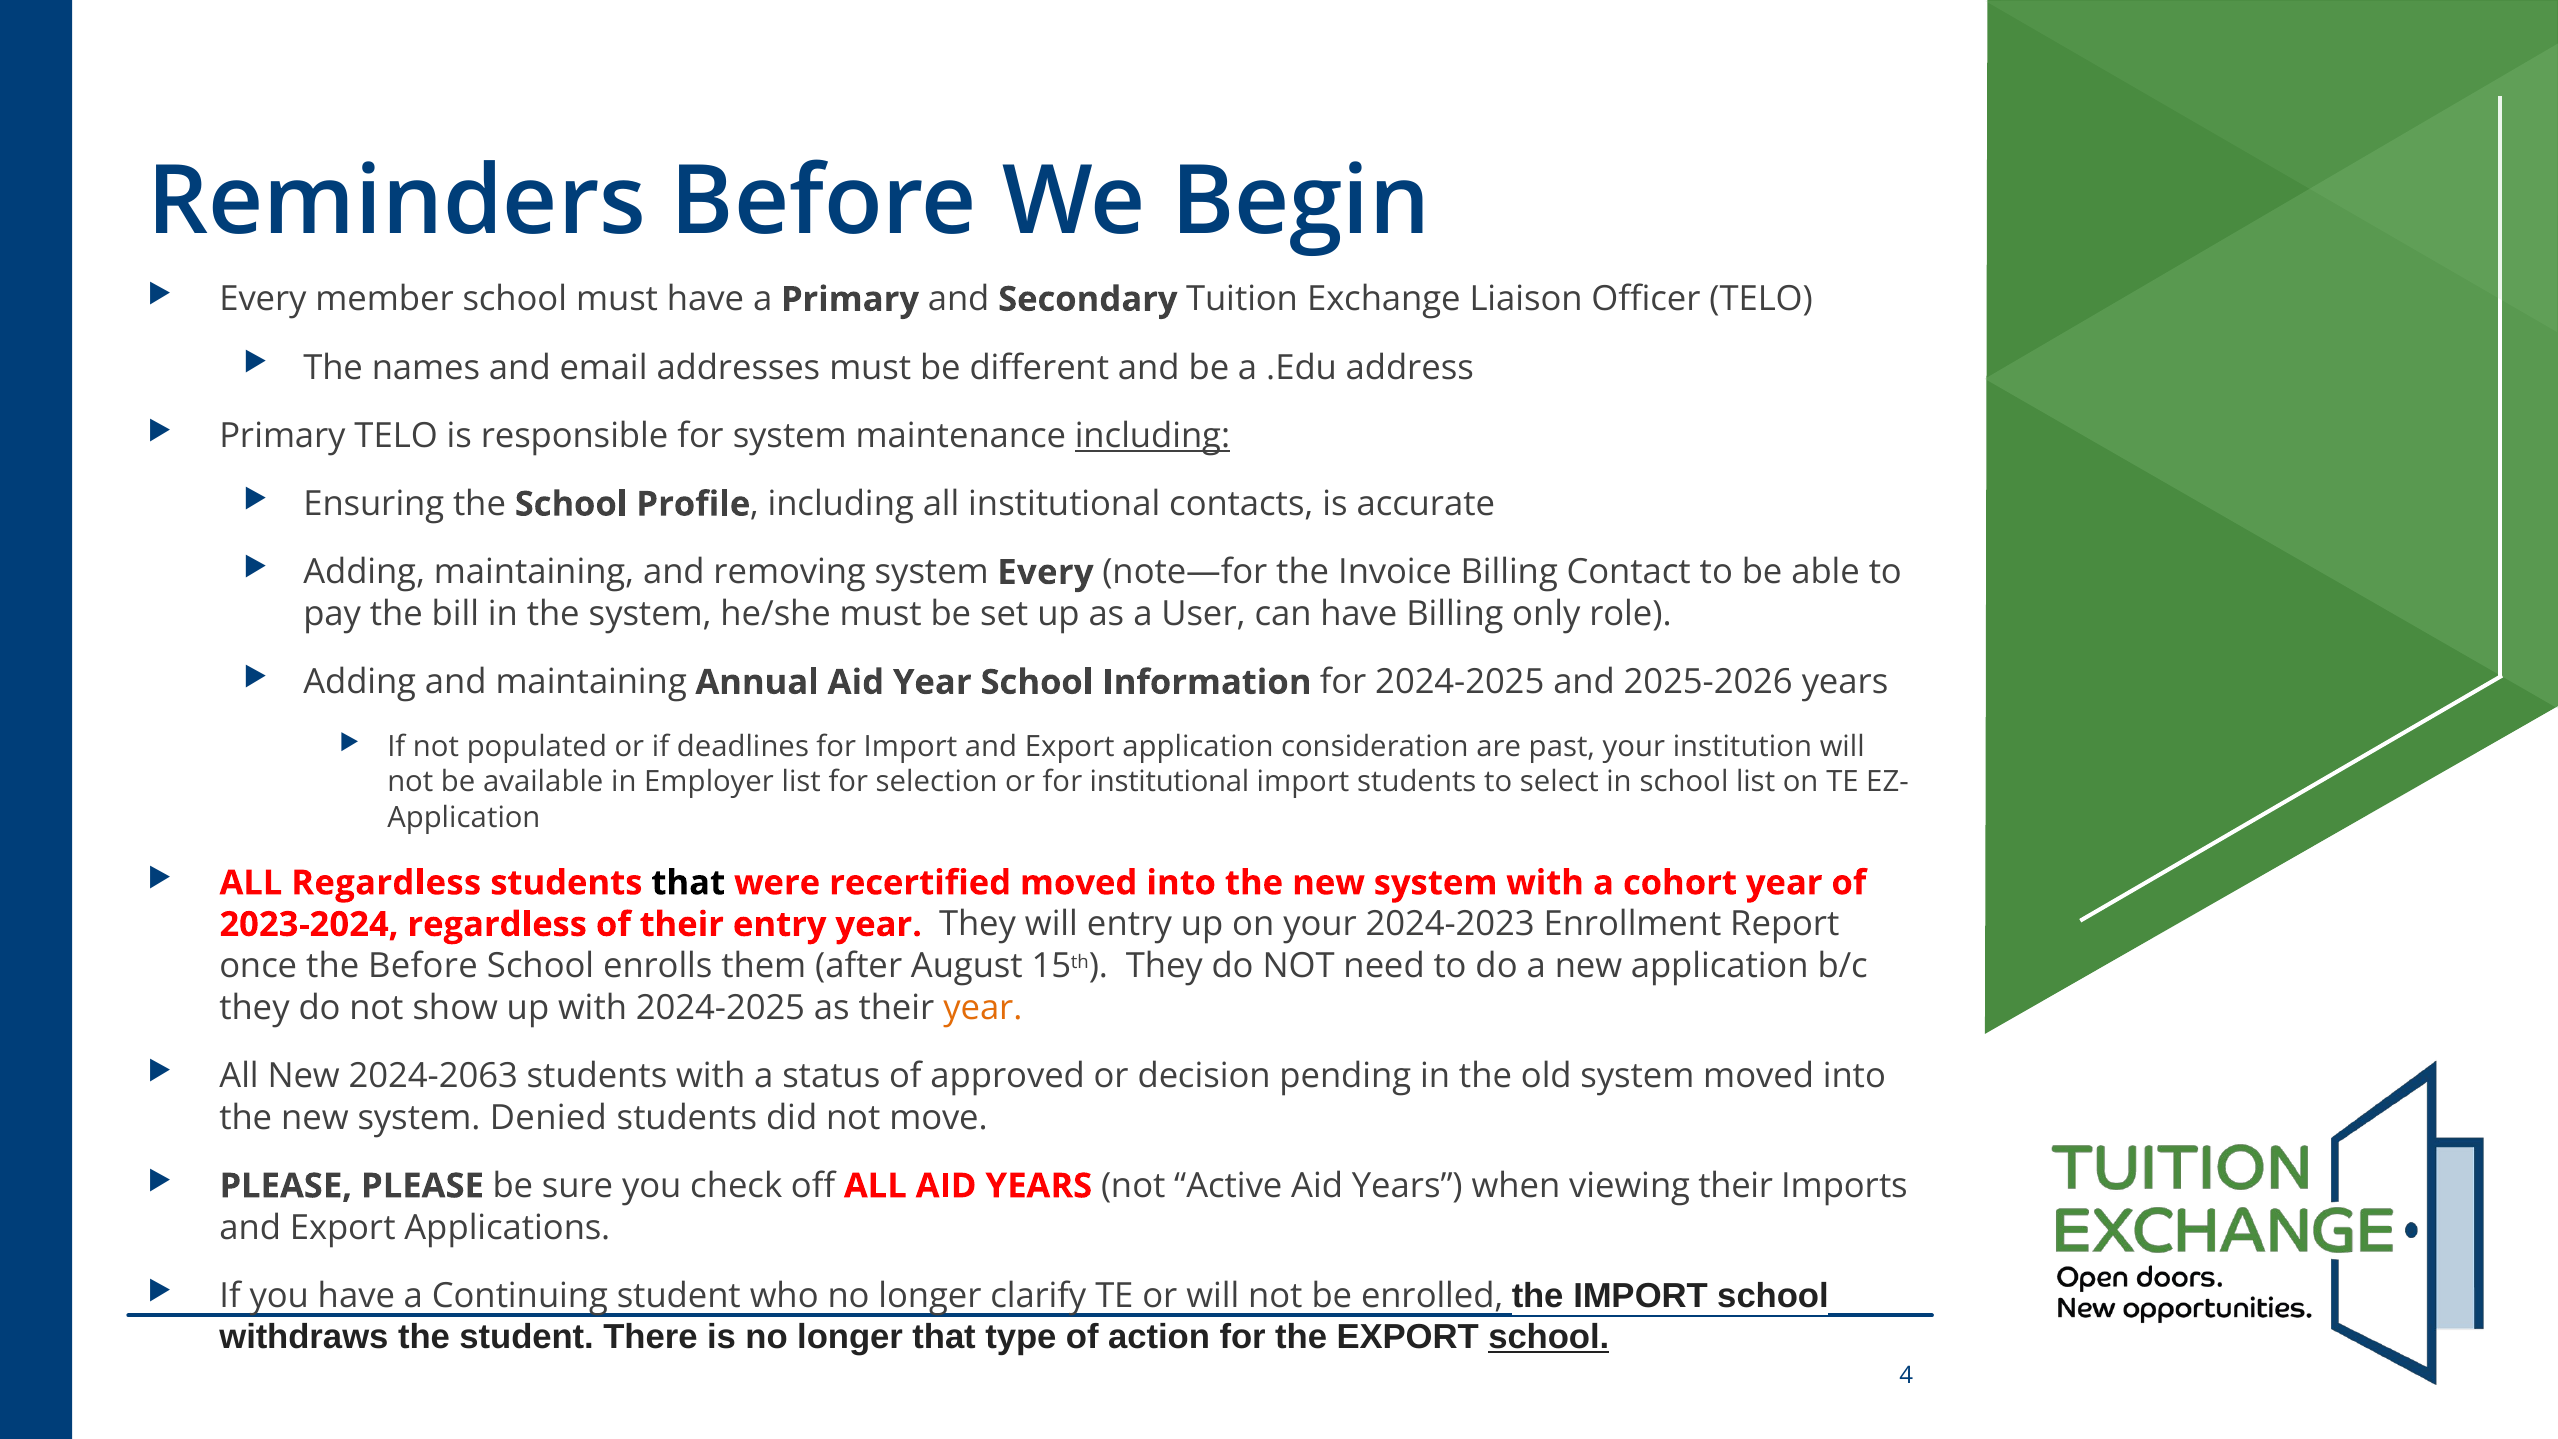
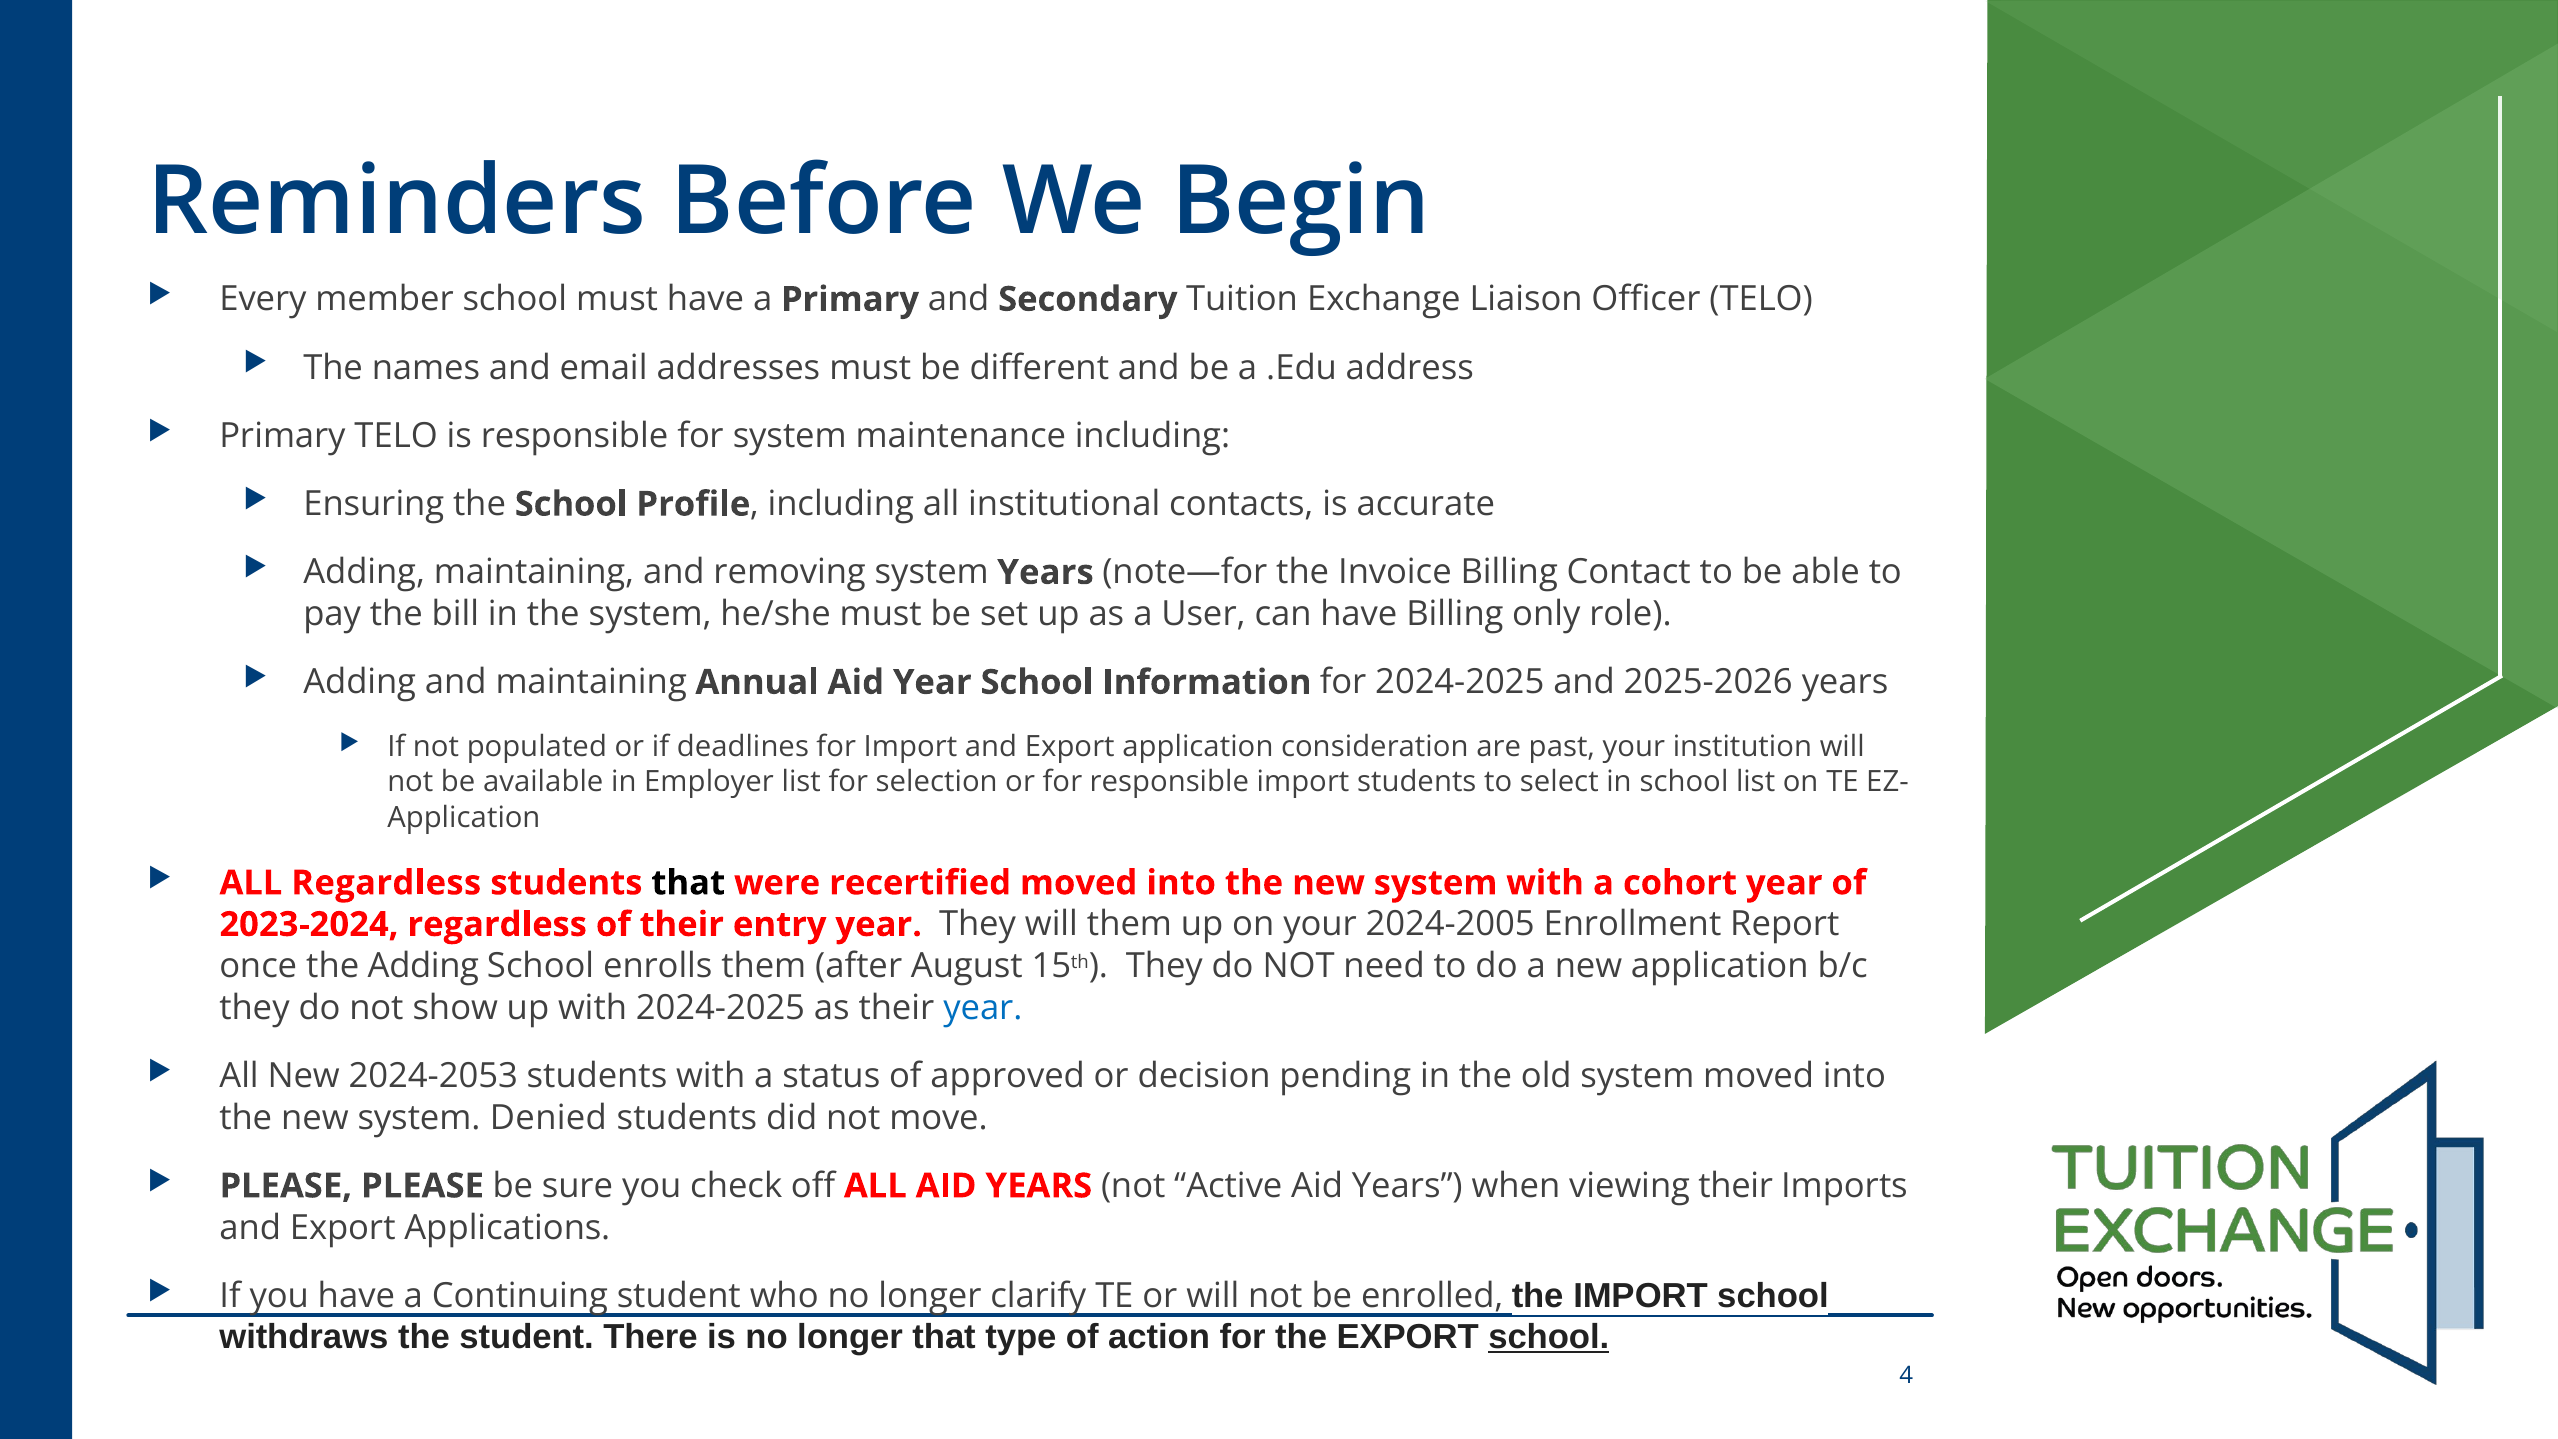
including at (1152, 436) underline: present -> none
system Every: Every -> Years
for institutional: institutional -> responsible
will entry: entry -> them
2024-2023: 2024-2023 -> 2024-2005
the Before: Before -> Adding
year at (983, 1008) colour: orange -> blue
2024-2063: 2024-2063 -> 2024-2053
